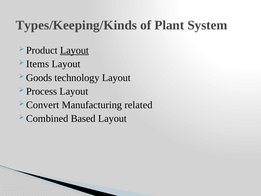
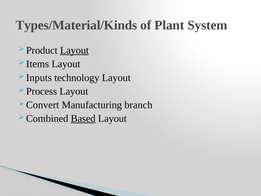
Types/Keeping/Kinds: Types/Keeping/Kinds -> Types/Material/Kinds
Goods: Goods -> Inputs
related: related -> branch
Based underline: none -> present
